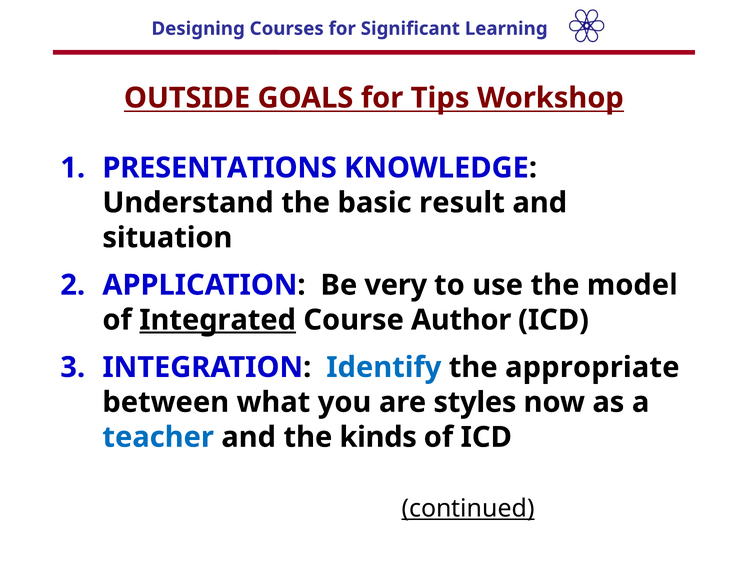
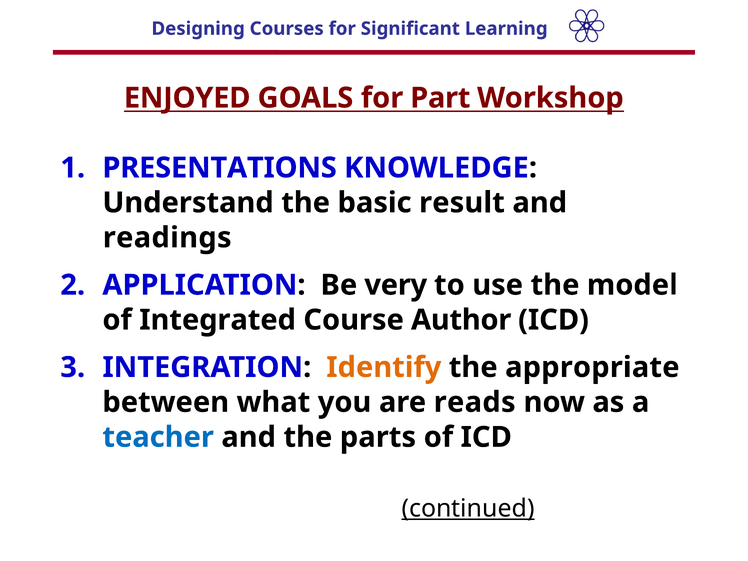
OUTSIDE: OUTSIDE -> ENJOYED
Tips: Tips -> Part
situation: situation -> readings
Integrated underline: present -> none
Identify colour: blue -> orange
styles: styles -> reads
kinds: kinds -> parts
